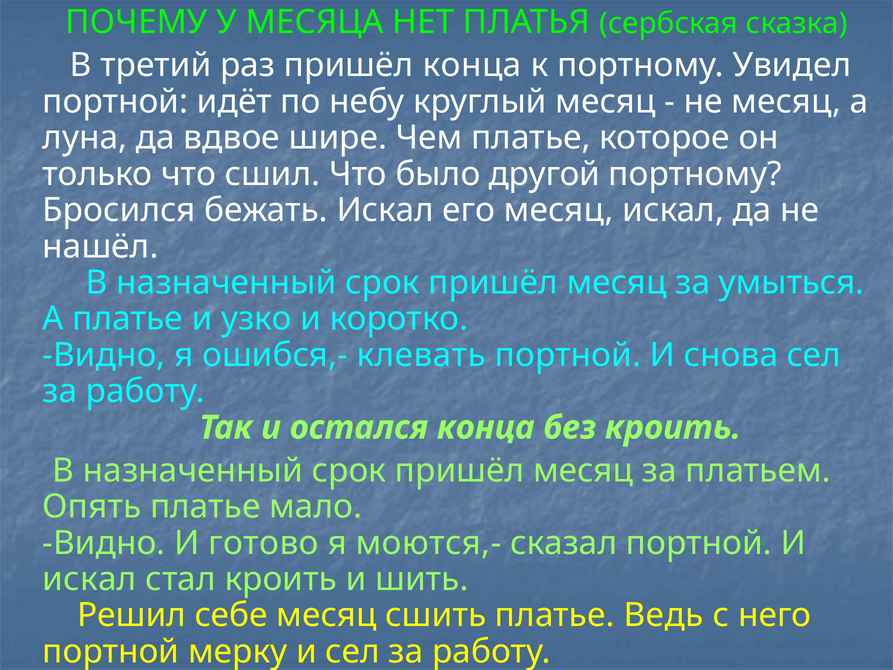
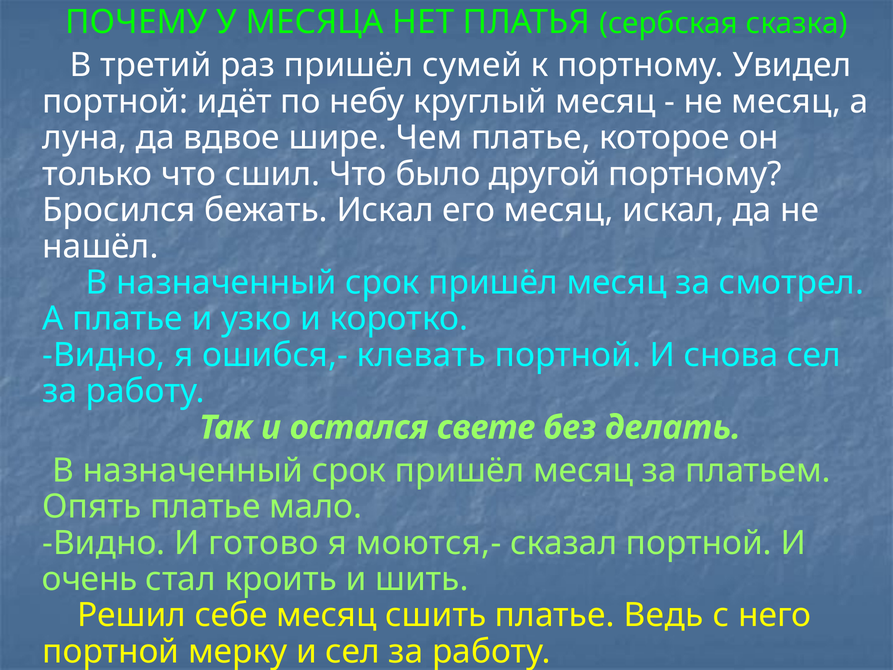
пришёл конца: конца -> сумей
умыться: умыться -> смотрел
остался конца: конца -> свете
без кроить: кроить -> делать
искал at (90, 579): искал -> очень
